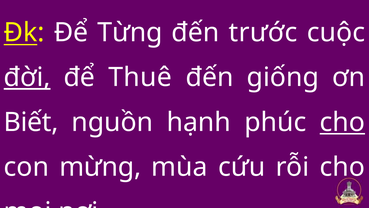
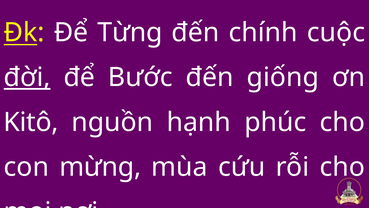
trước: trước -> chính
Thuê: Thuê -> Bước
Biết: Biết -> Kitô
cho at (342, 122) underline: present -> none
